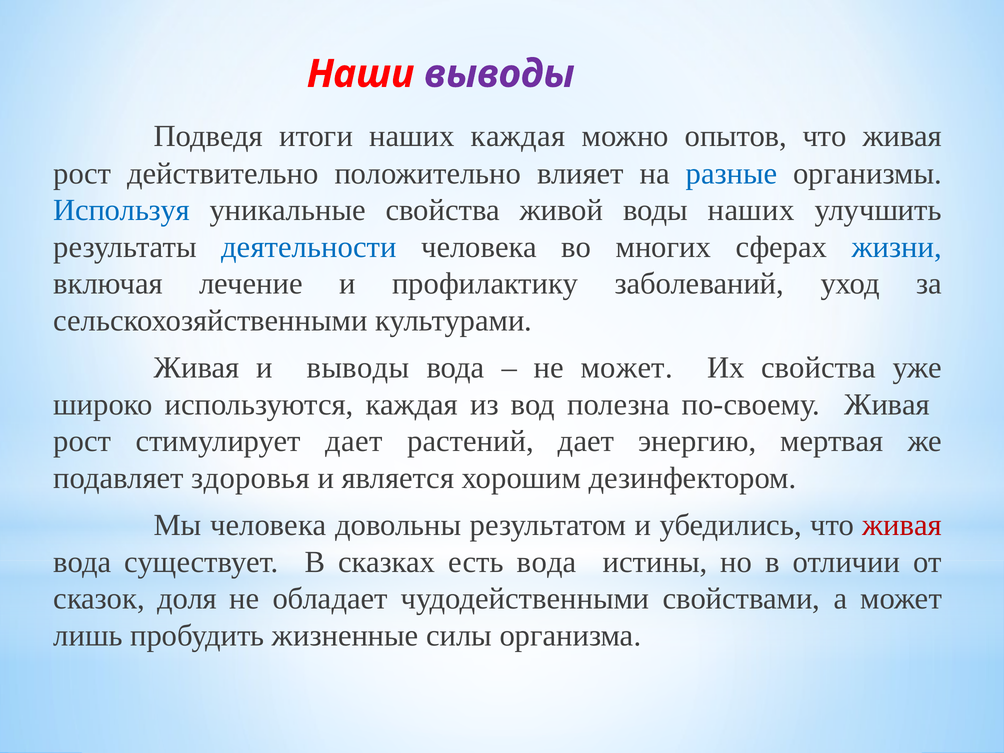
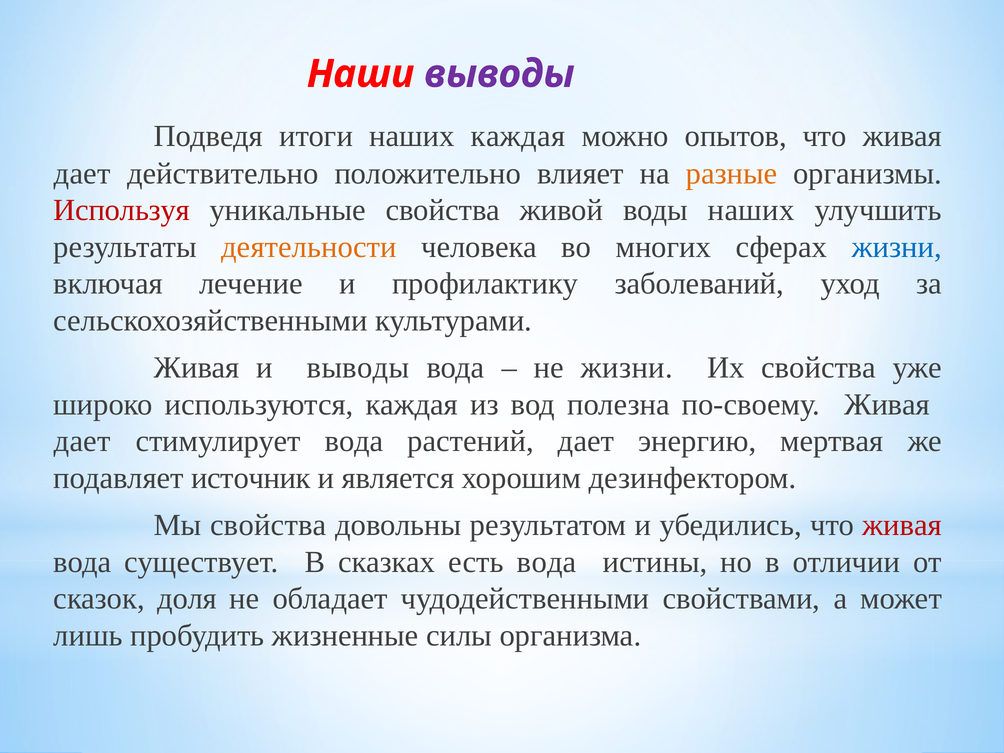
рост at (82, 173): рост -> дает
разные colour: blue -> orange
Используя colour: blue -> red
деятельности colour: blue -> orange
не может: может -> жизни
рост at (82, 441): рост -> дает
стимулирует дает: дает -> вода
здоровья: здоровья -> источник
Мы человека: человека -> свойства
